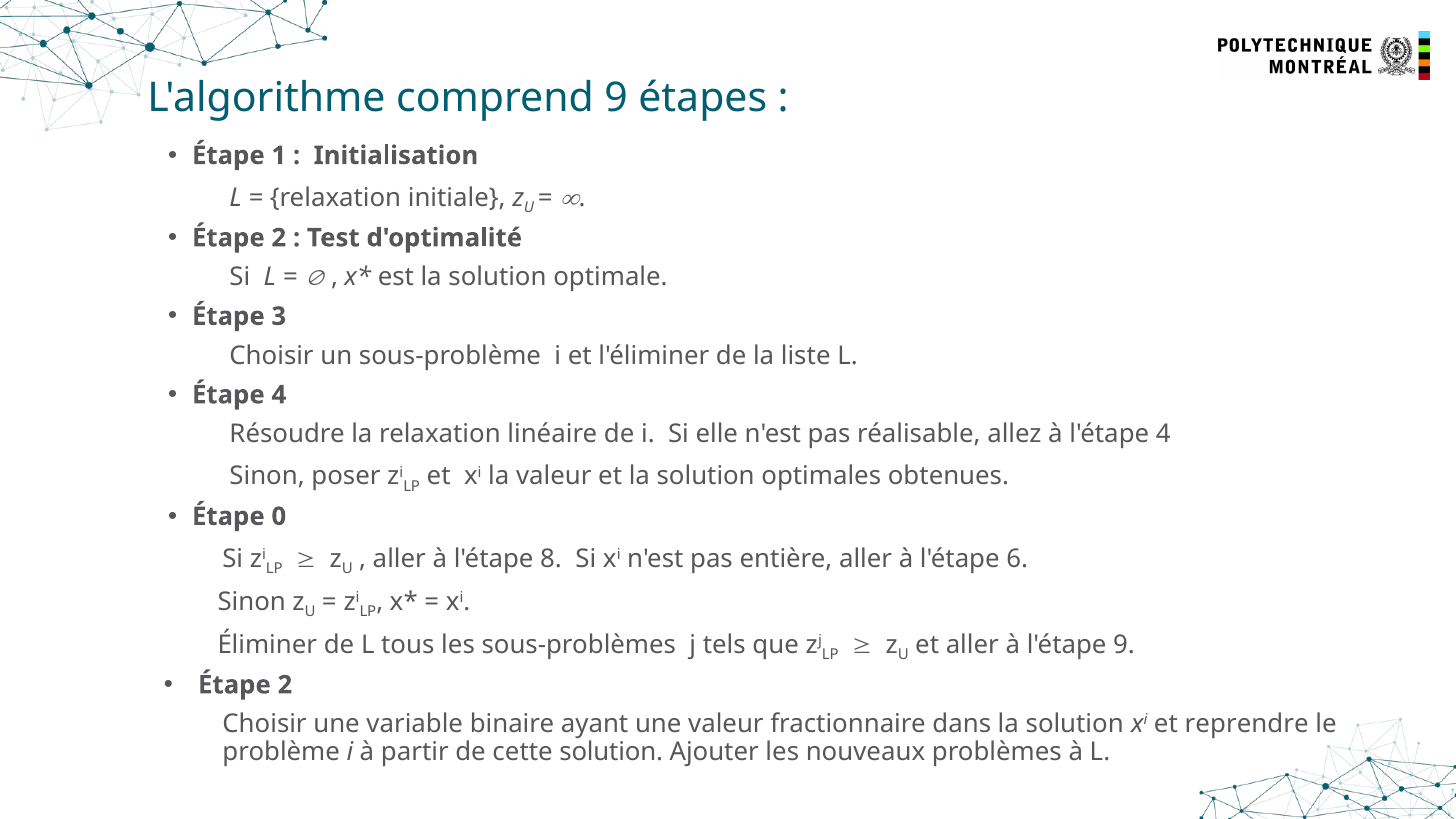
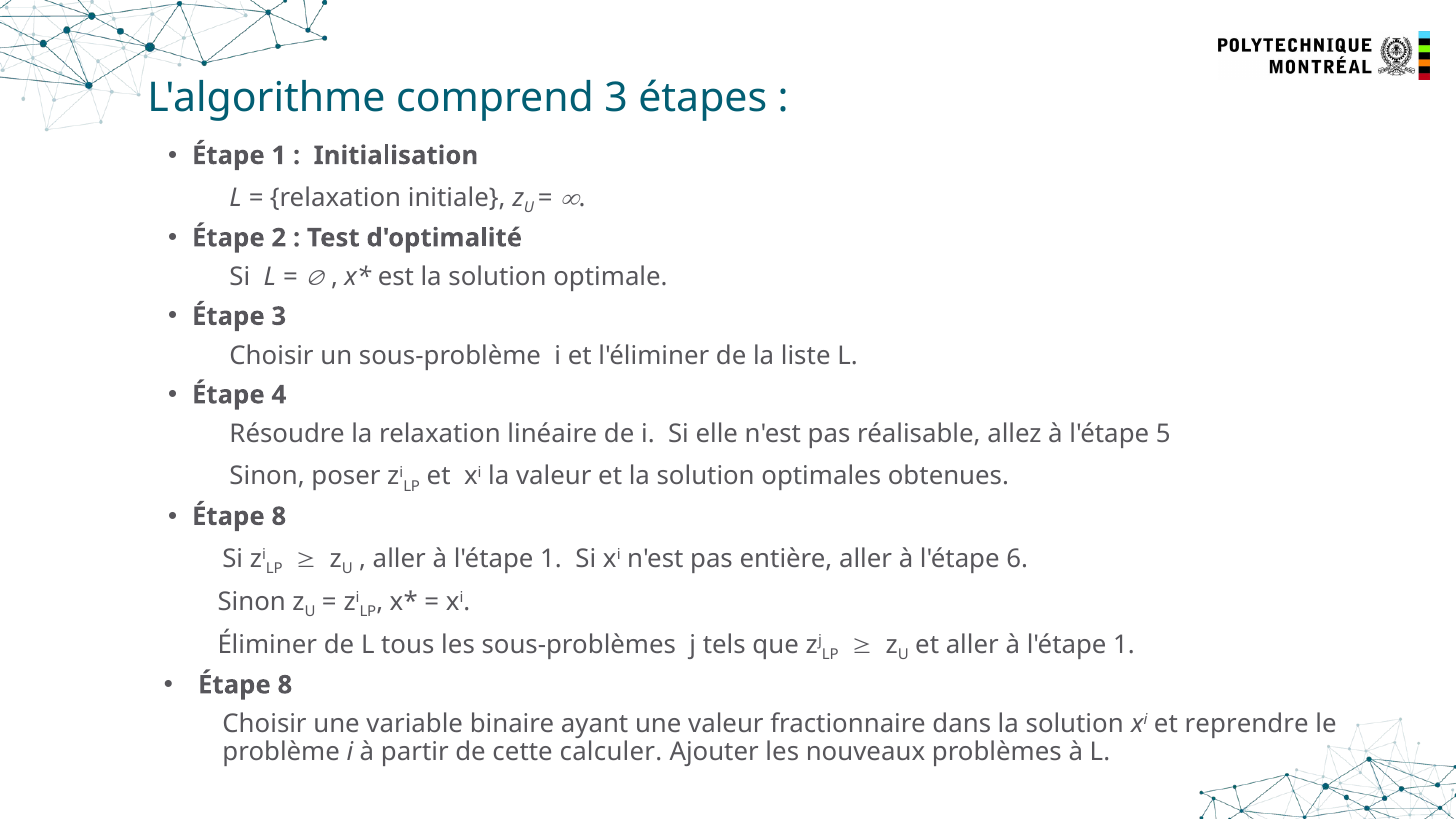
comprend 9: 9 -> 3
l'étape 4: 4 -> 5
0 at (279, 516): 0 -> 8
8 at (551, 559): 8 -> 1
9 at (1124, 645): 9 -> 1
2 at (285, 685): 2 -> 8
cette solution: solution -> calculer
